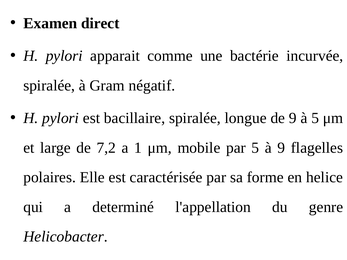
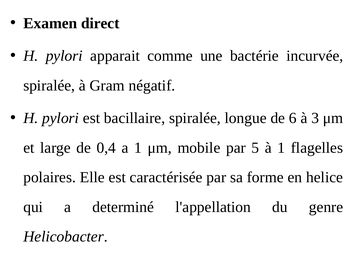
de 9: 9 -> 6
à 5: 5 -> 3
7,2: 7,2 -> 0,4
à 9: 9 -> 1
